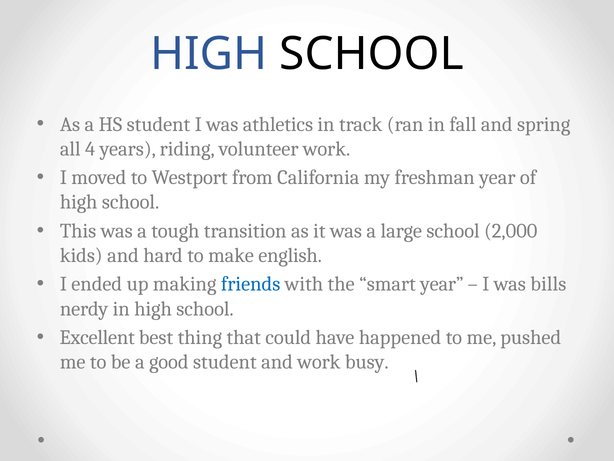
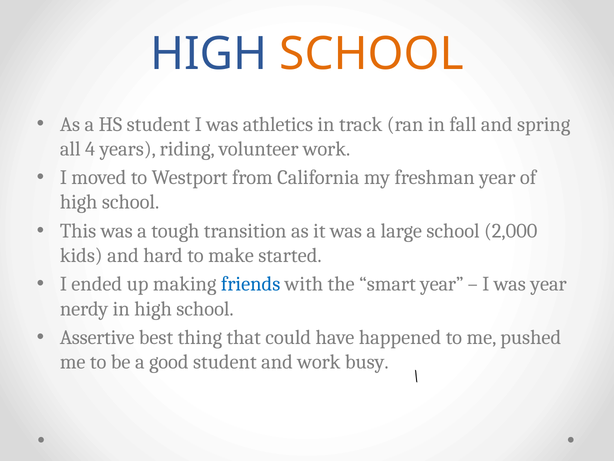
SCHOOL at (372, 54) colour: black -> orange
english: english -> started
was bills: bills -> year
Excellent: Excellent -> Assertive
